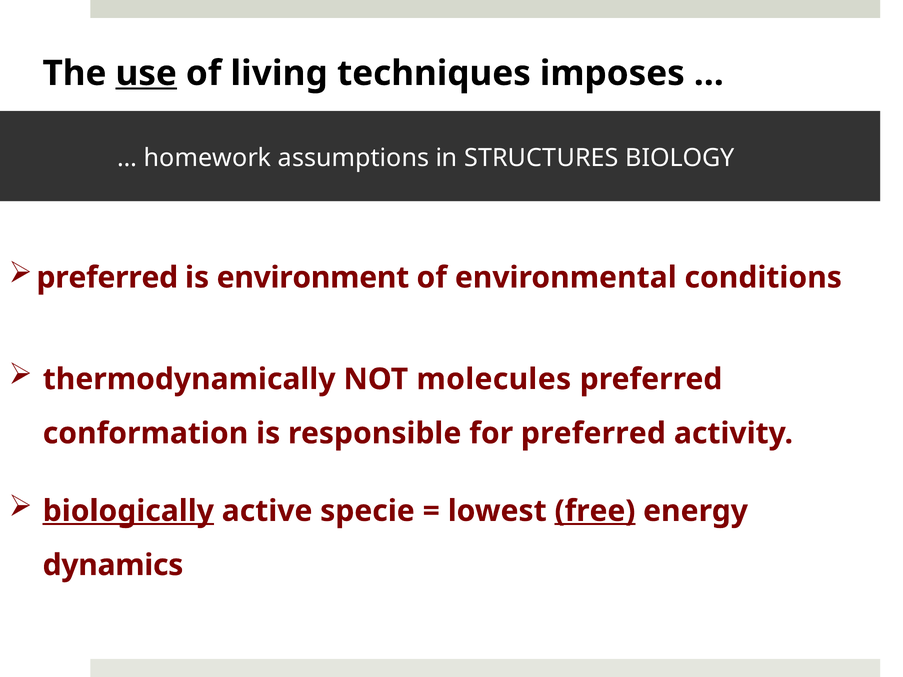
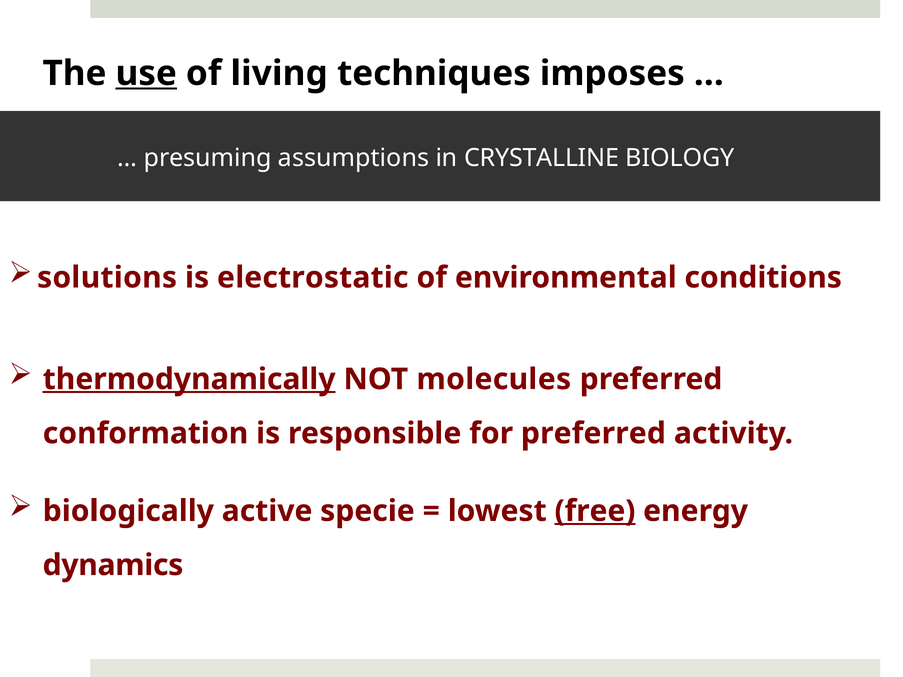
homework: homework -> presuming
STRUCTURES: STRUCTURES -> CRYSTALLINE
preferred at (107, 278): preferred -> solutions
environment: environment -> electrostatic
thermodynamically underline: none -> present
biologically underline: present -> none
